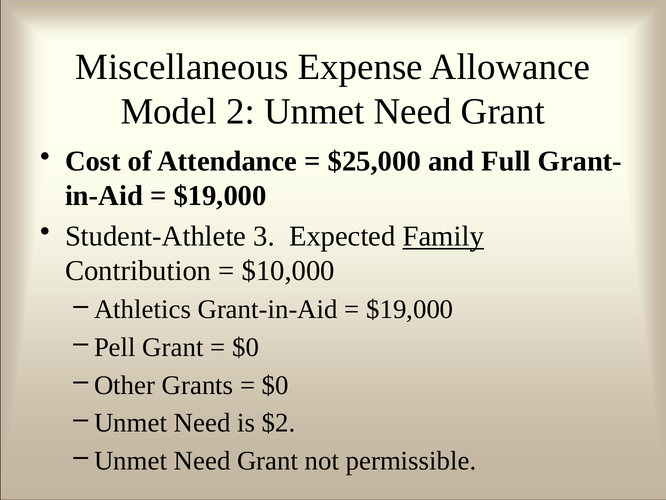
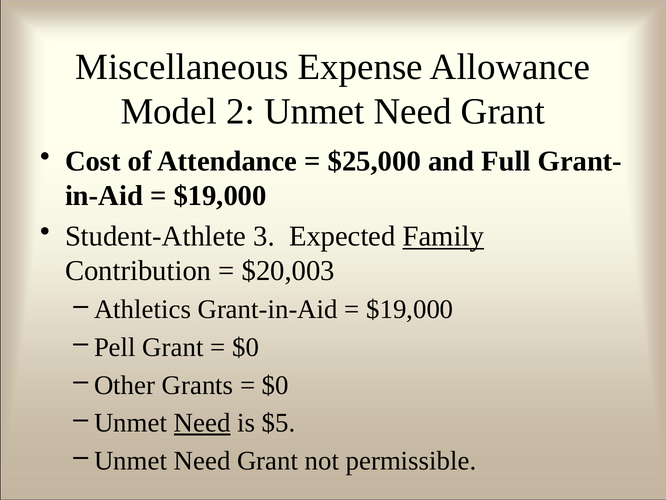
$10,000: $10,000 -> $20,003
Need at (202, 423) underline: none -> present
$2: $2 -> $5
